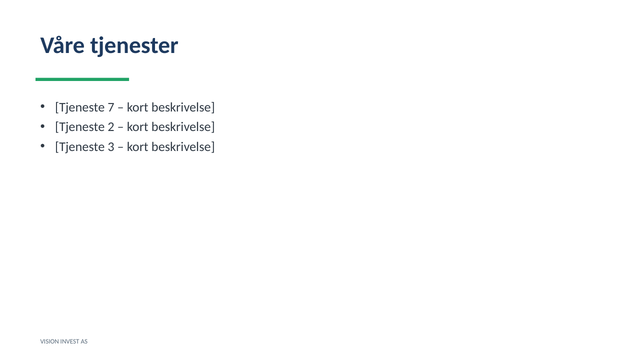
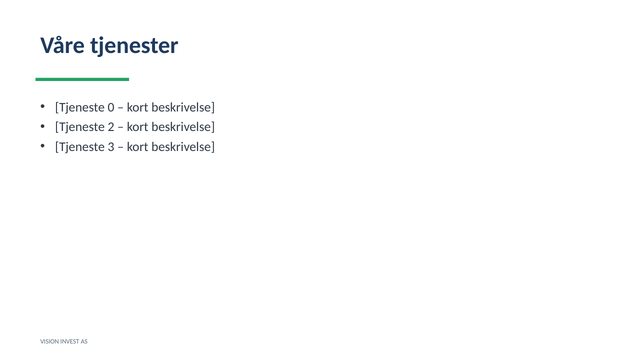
7: 7 -> 0
